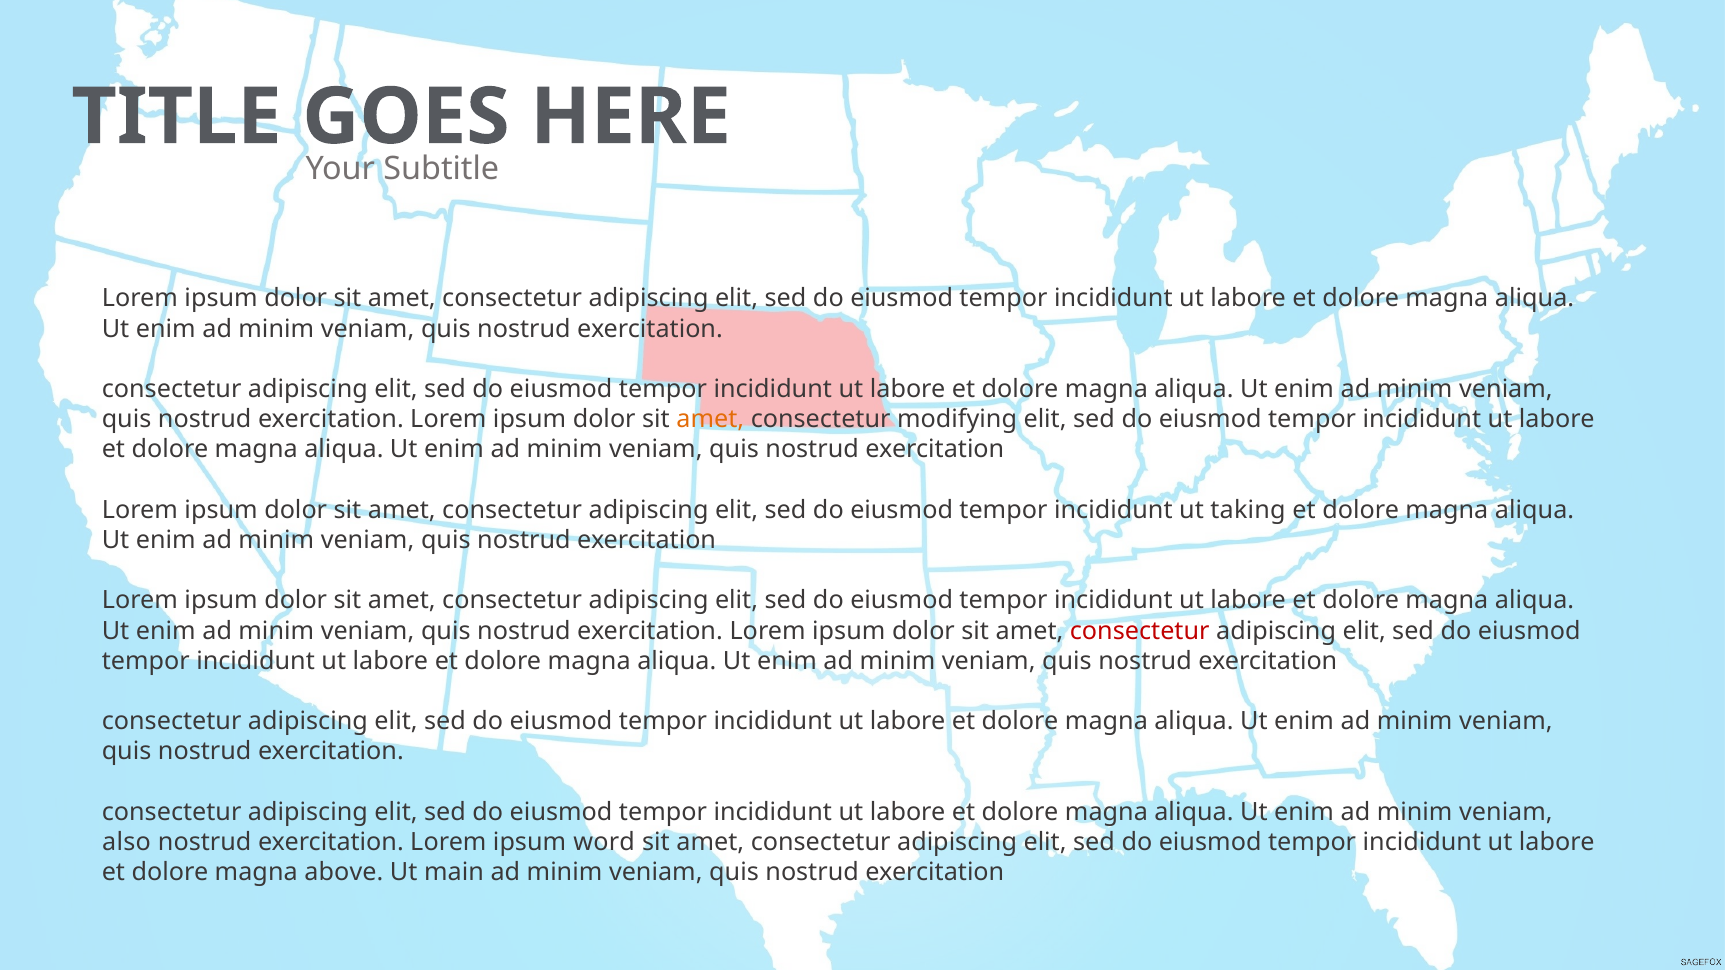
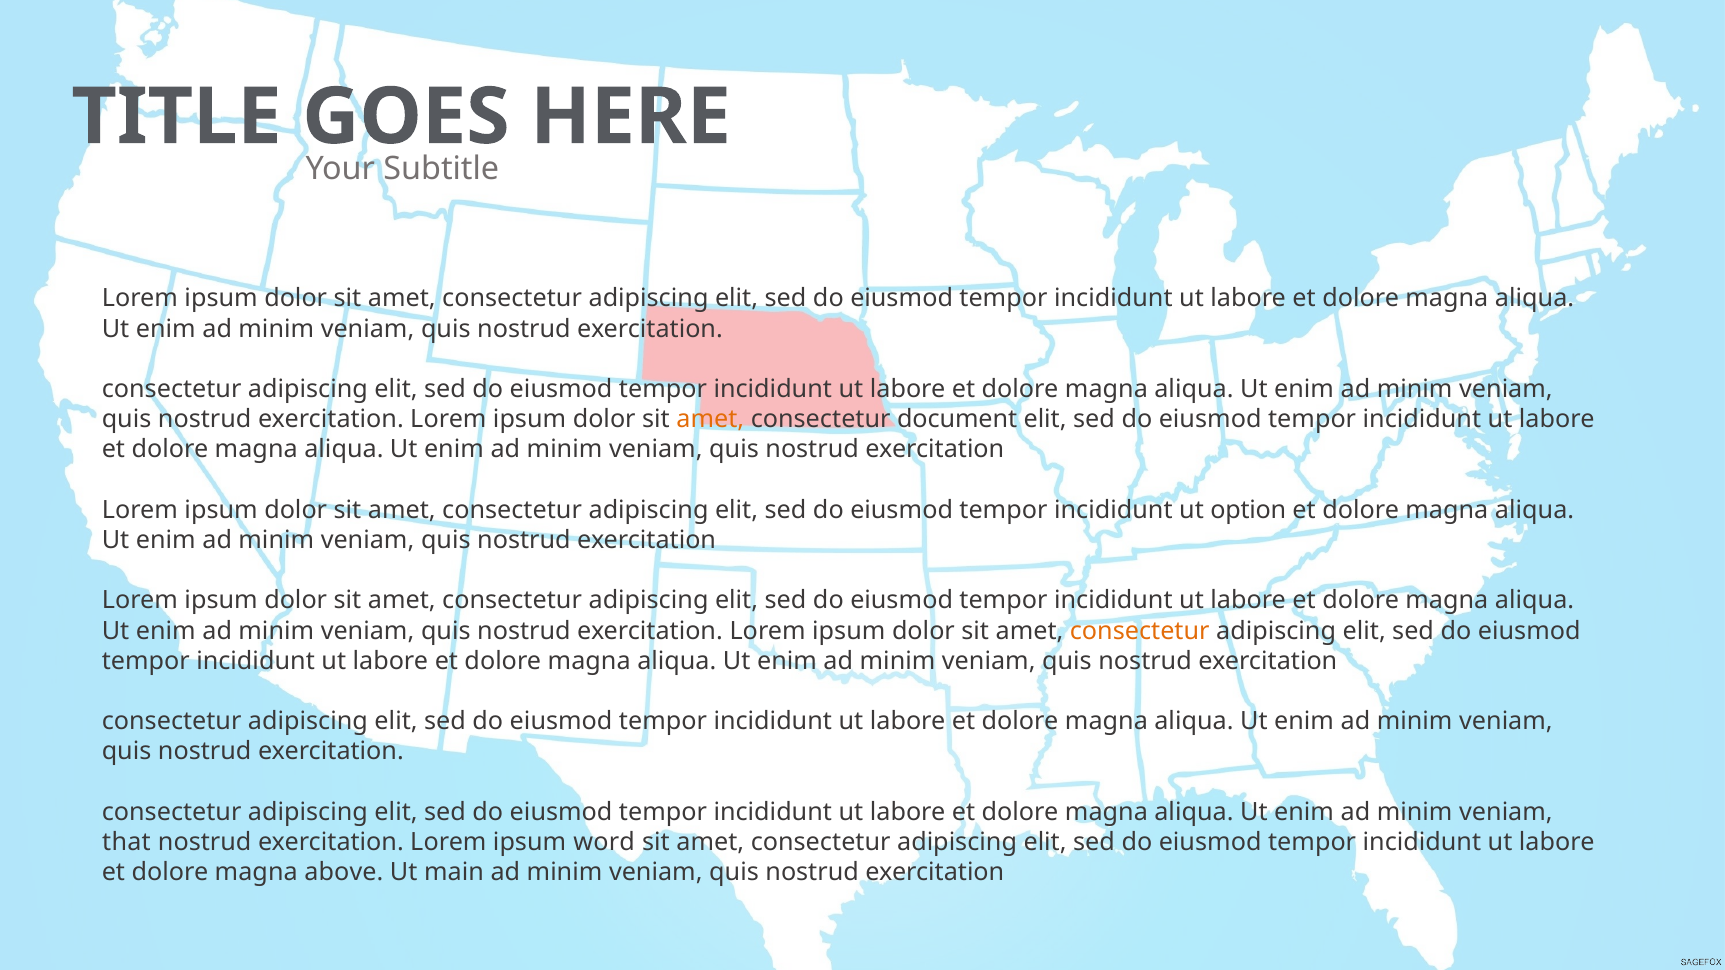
modifying: modifying -> document
taking: taking -> option
consectetur at (1140, 631) colour: red -> orange
also: also -> that
